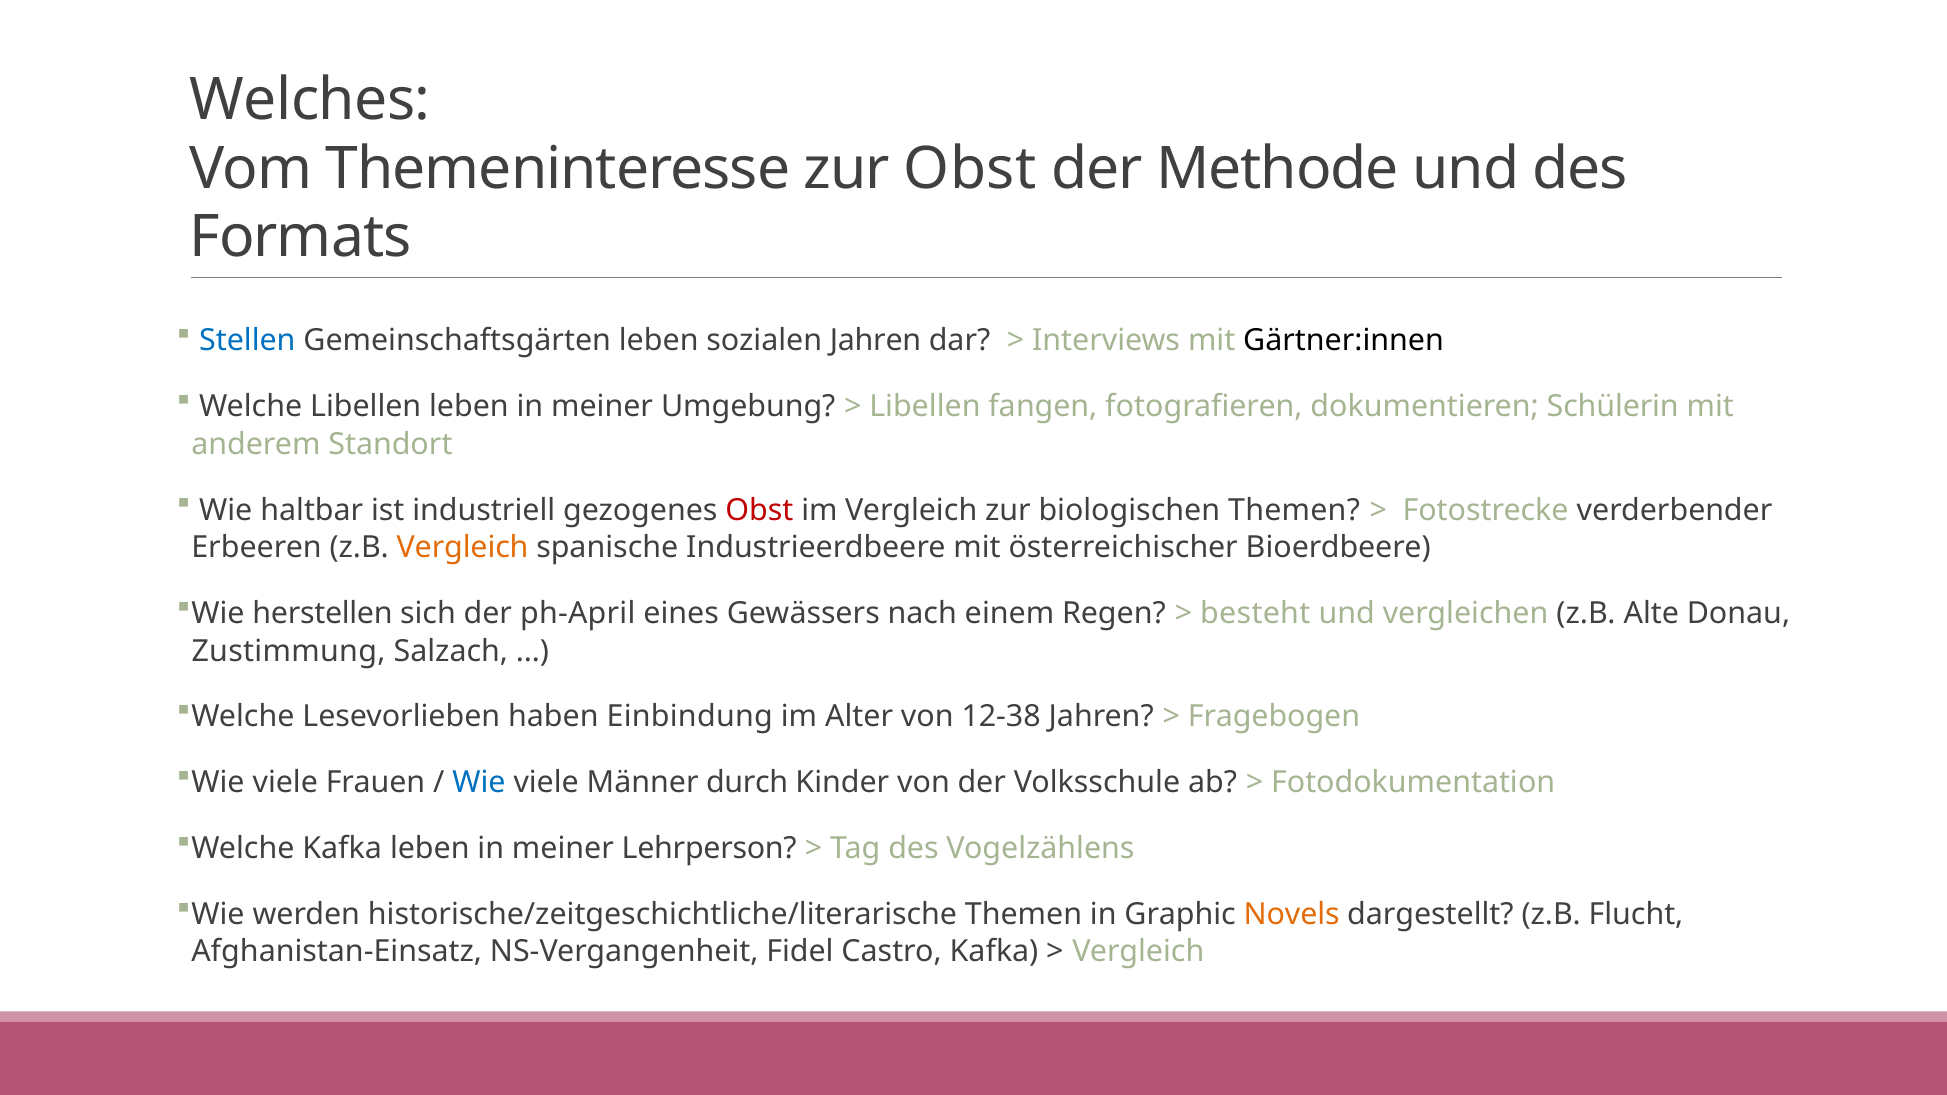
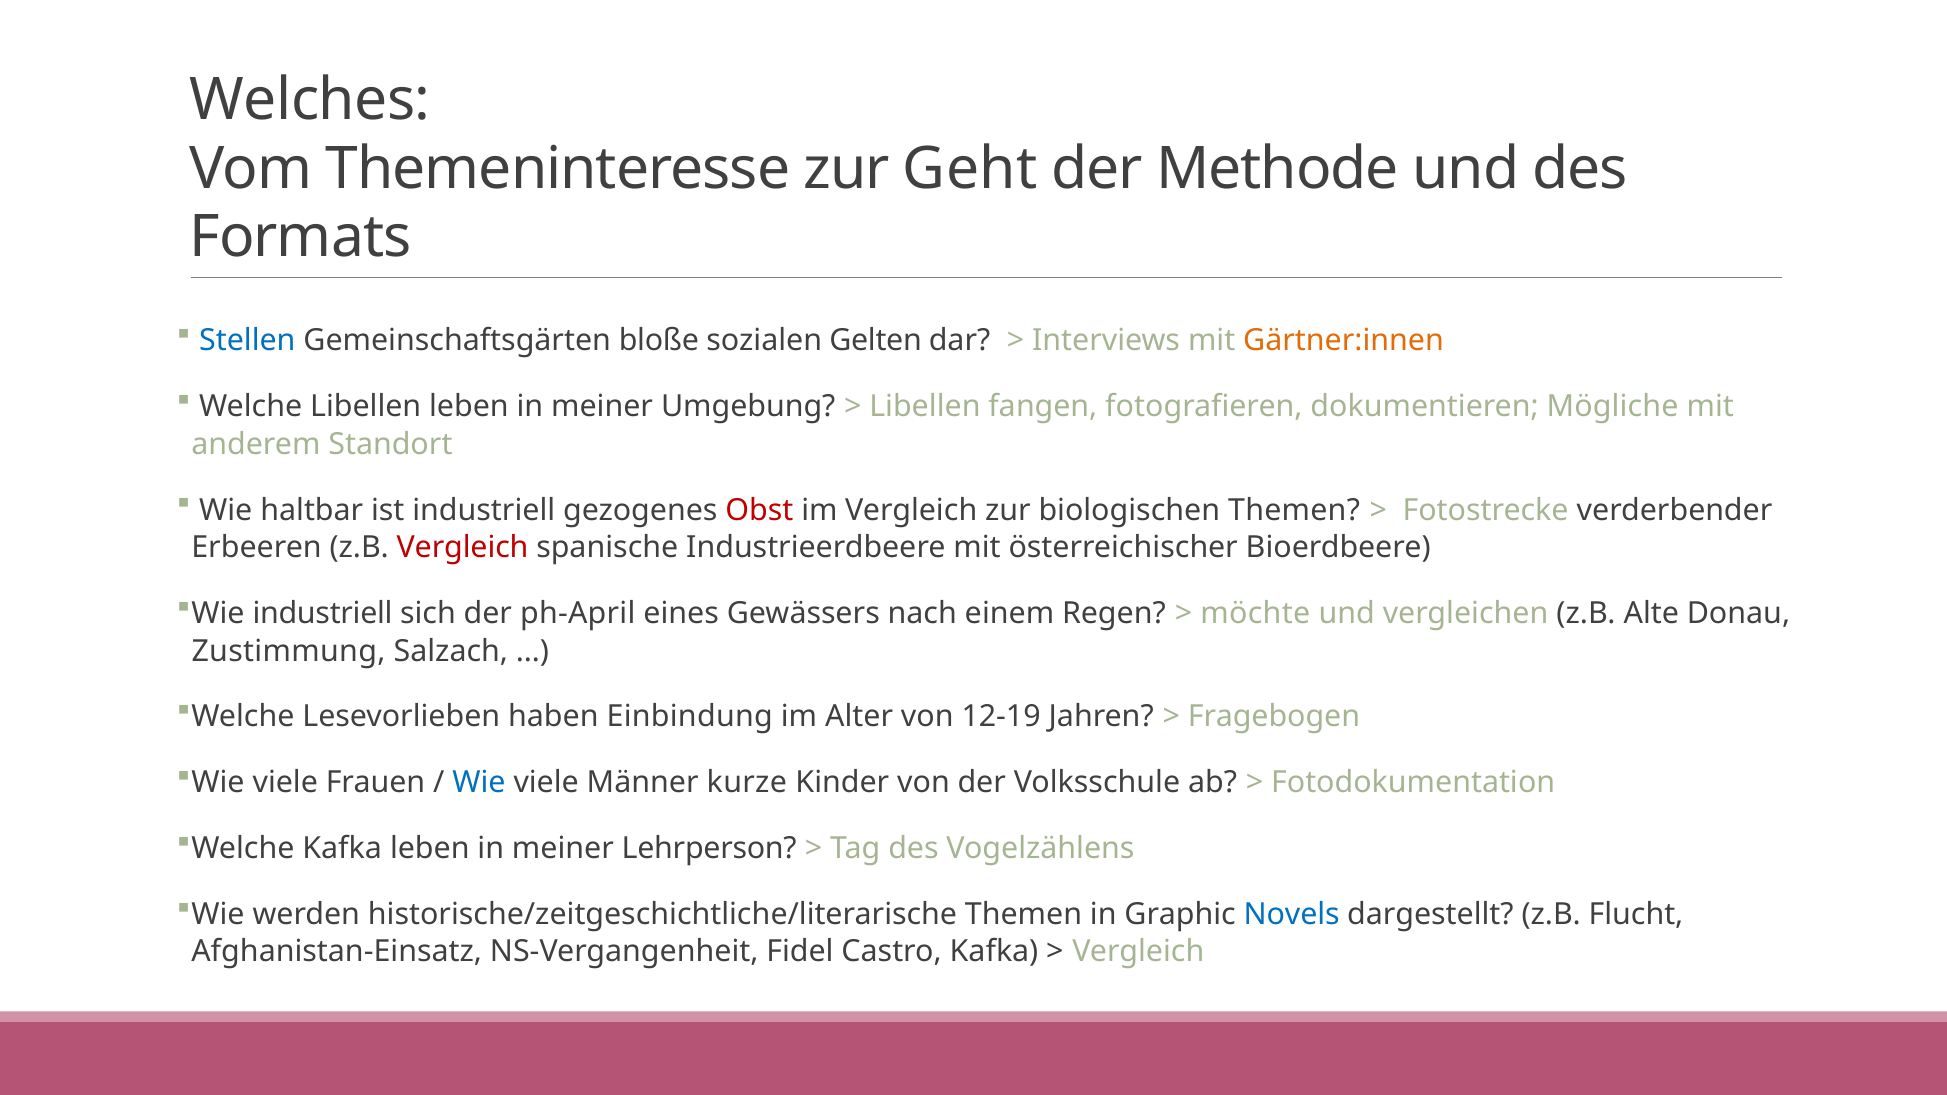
zur Obst: Obst -> Geht
Gemeinschaftsgärten leben: leben -> bloße
sozialen Jahren: Jahren -> Gelten
Gärtner:innen colour: black -> orange
Schülerin: Schülerin -> Mögliche
Vergleich at (463, 548) colour: orange -> red
Wie herstellen: herstellen -> industriell
besteht: besteht -> möchte
12-38: 12-38 -> 12-19
durch: durch -> kurze
Novels colour: orange -> blue
